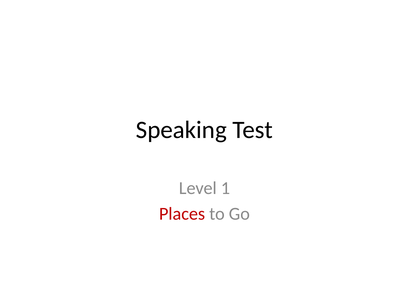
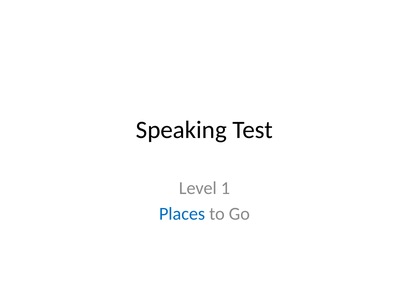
Places colour: red -> blue
